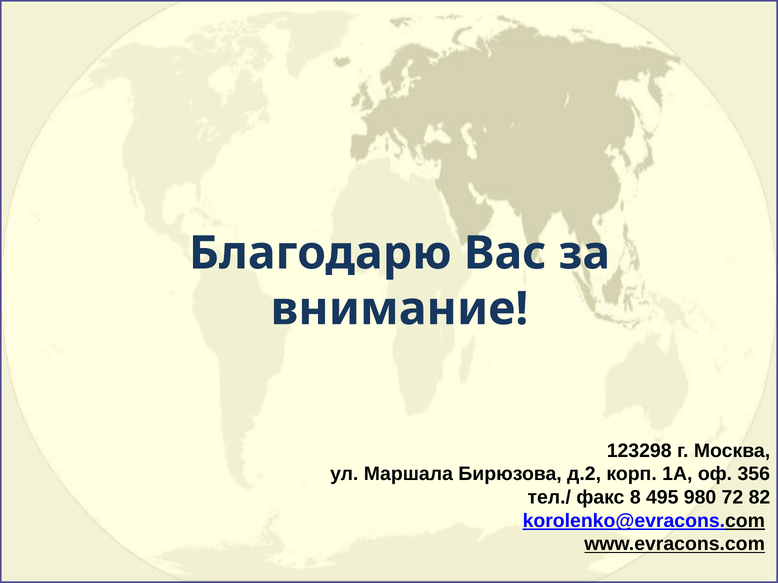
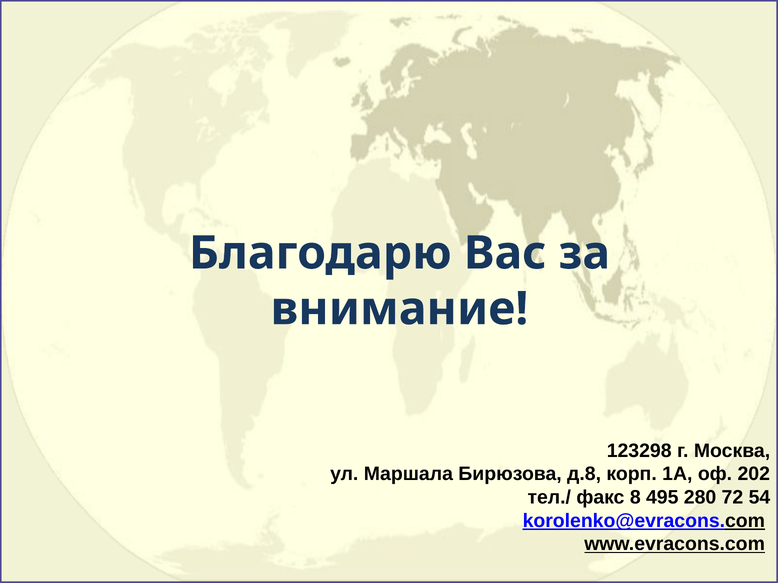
д.2: д.2 -> д.8
356: 356 -> 202
980: 980 -> 280
82: 82 -> 54
